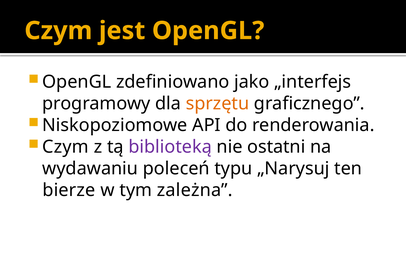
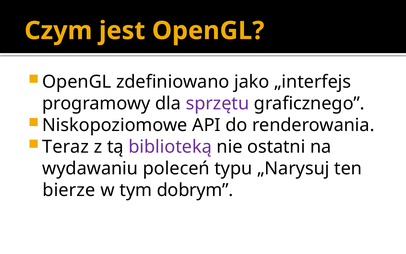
sprzętu colour: orange -> purple
Czym at (66, 147): Czym -> Teraz
zależna: zależna -> dobrym
